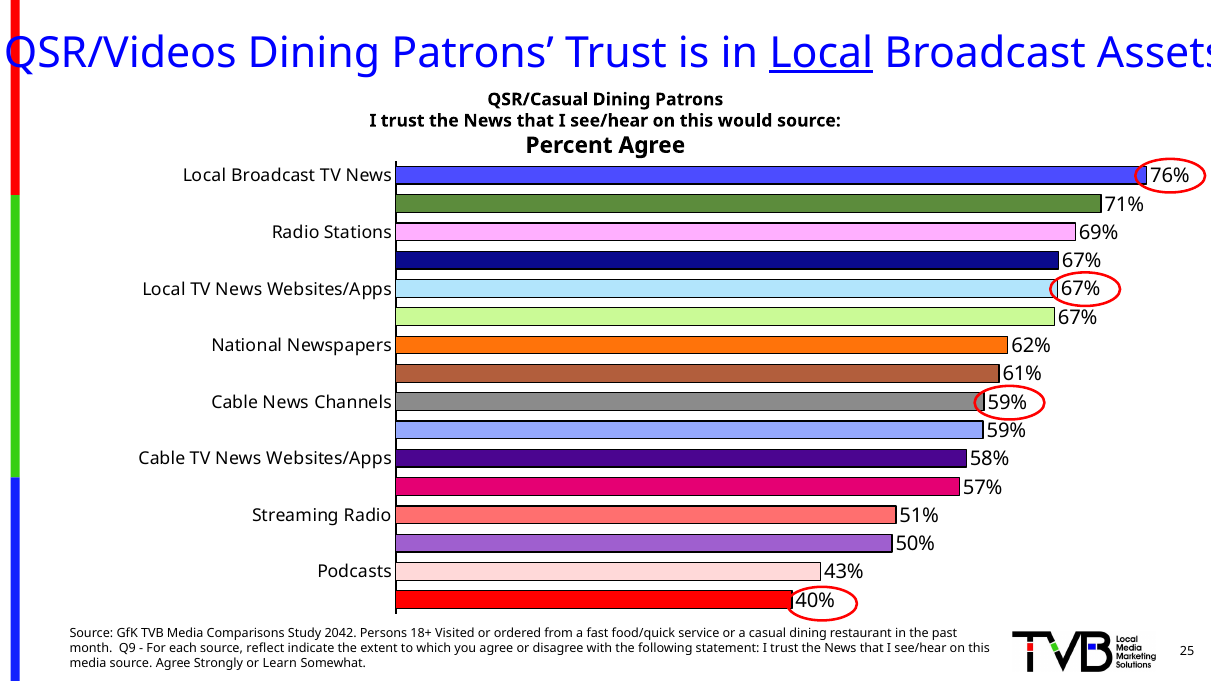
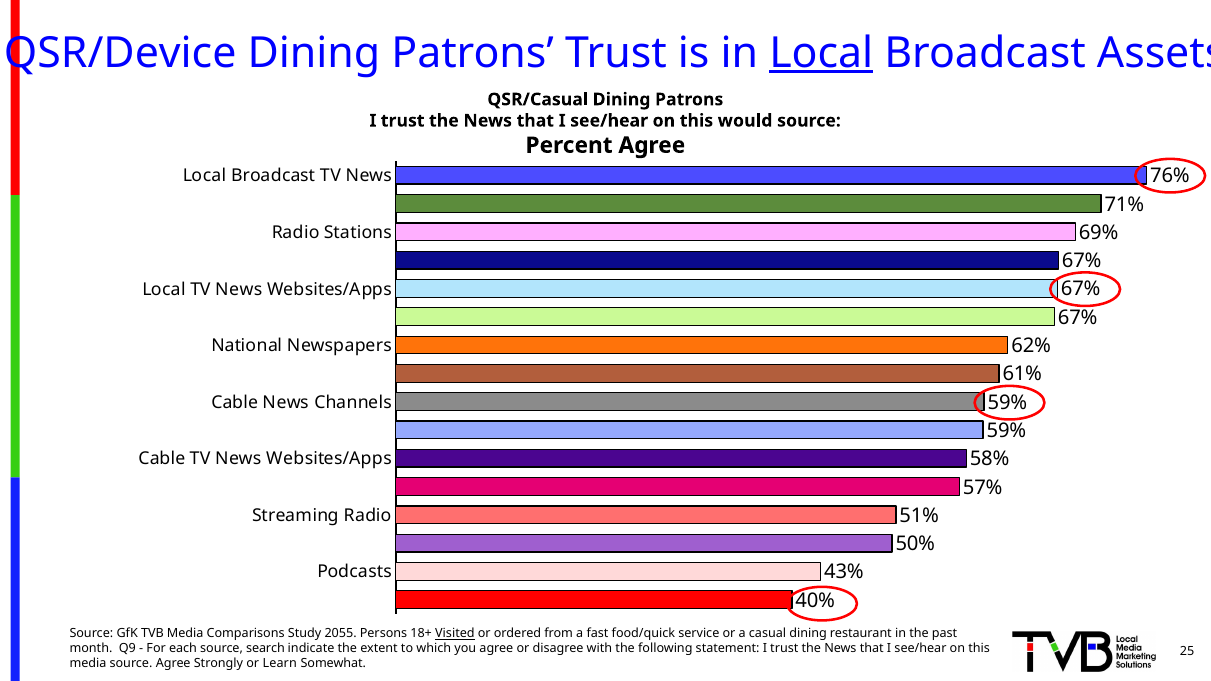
QSR/Videos: QSR/Videos -> QSR/Device
2042: 2042 -> 2055
Visited underline: none -> present
reflect: reflect -> search
